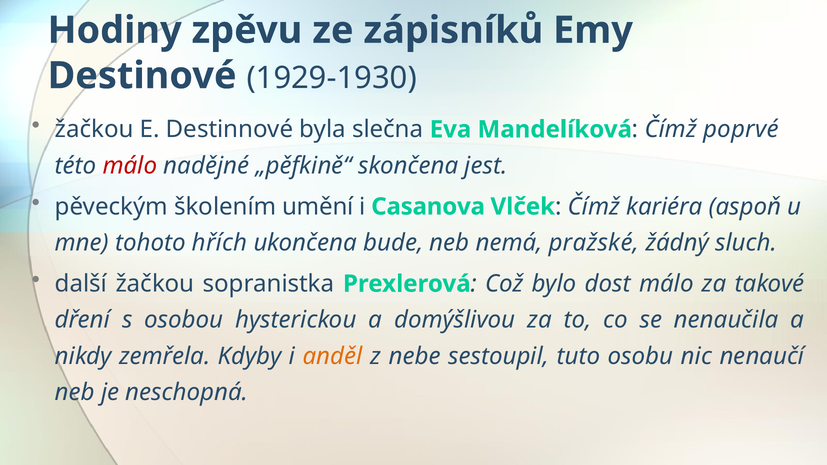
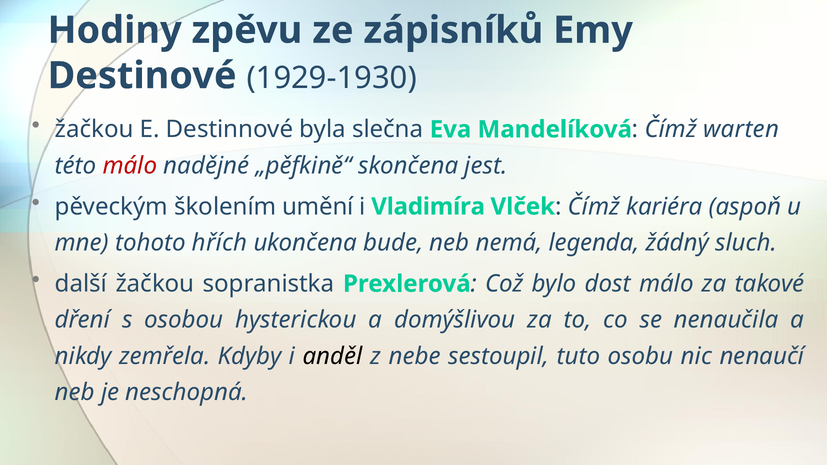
poprvé: poprvé -> warten
Casanova: Casanova -> Vladimíra
pražské: pražské -> legenda
anděl colour: orange -> black
